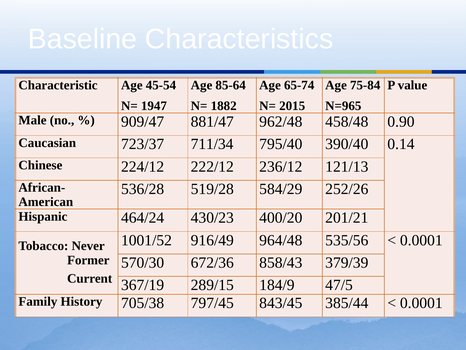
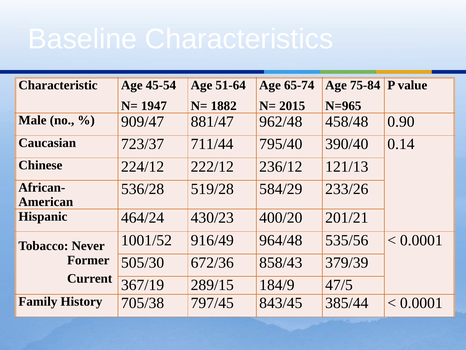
85-64: 85-64 -> 51-64
711/34: 711/34 -> 711/44
252/26: 252/26 -> 233/26
570/30: 570/30 -> 505/30
